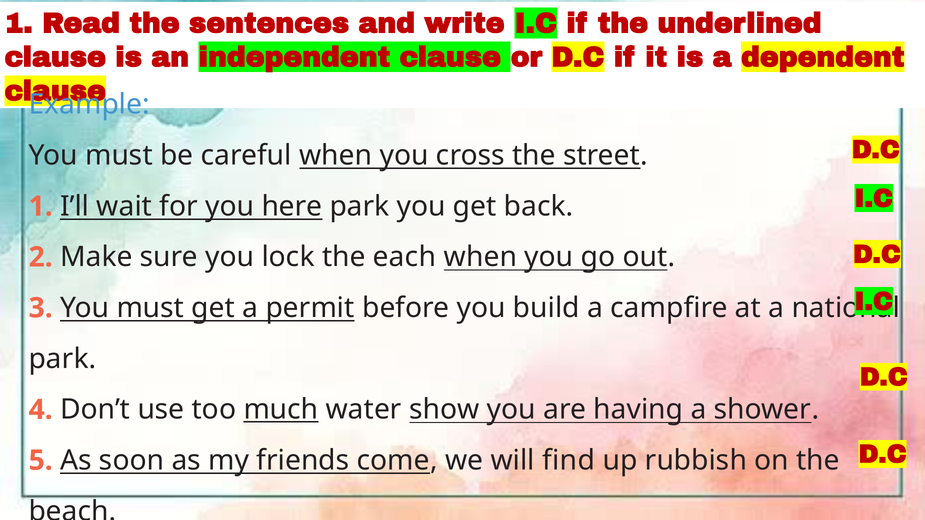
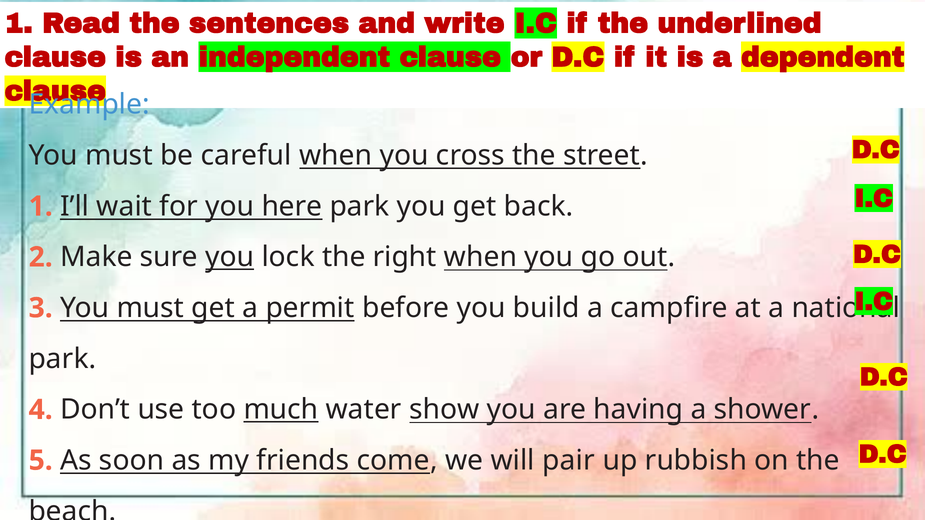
you at (230, 257) underline: none -> present
each: each -> right
find: find -> pair
